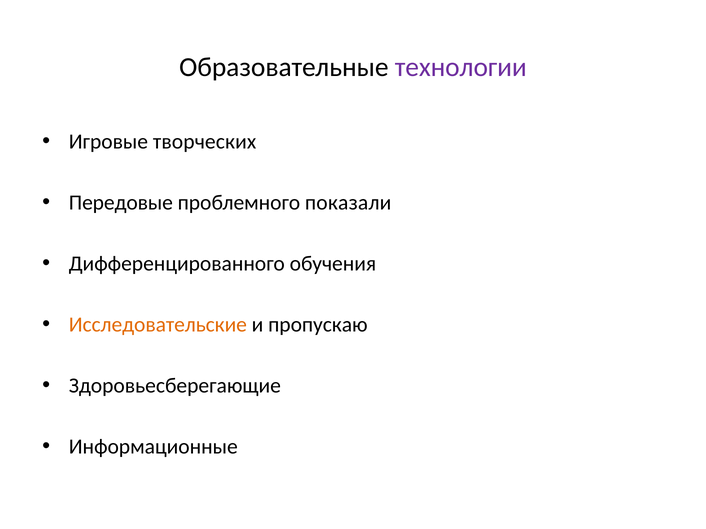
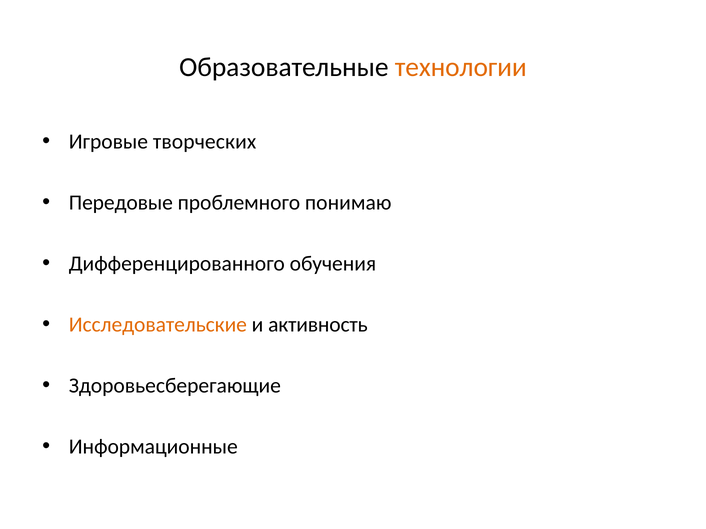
технологии colour: purple -> orange
показали: показали -> понимаю
пропускаю: пропускаю -> активность
